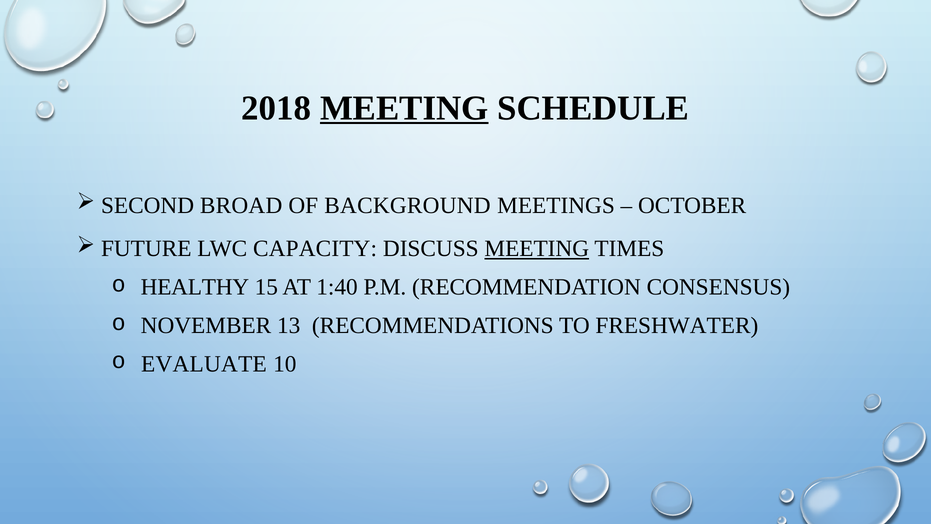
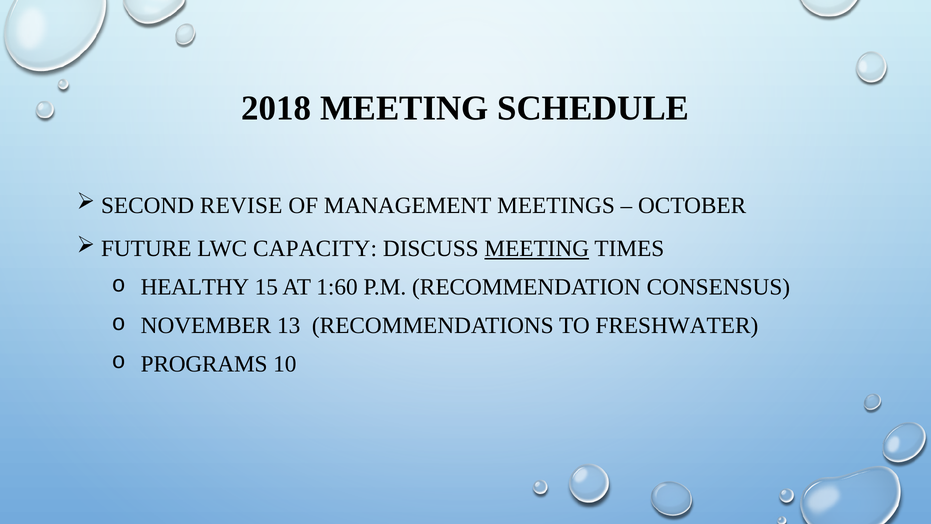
MEETING at (404, 108) underline: present -> none
BROAD: BROAD -> REVISE
BACKGROUND: BACKGROUND -> MANAGEMENT
1:40: 1:40 -> 1:60
EVALUATE: EVALUATE -> PROGRAMS
